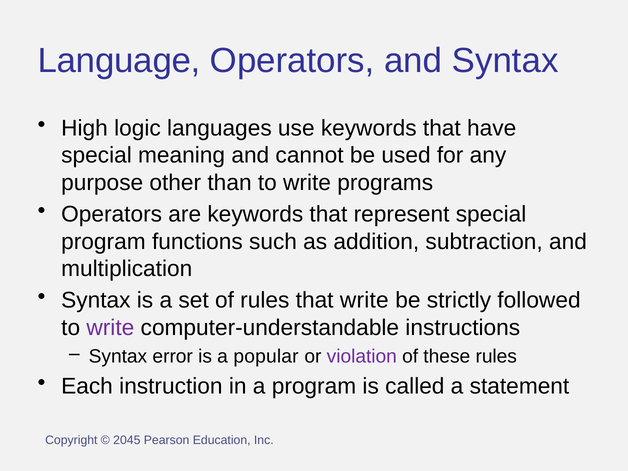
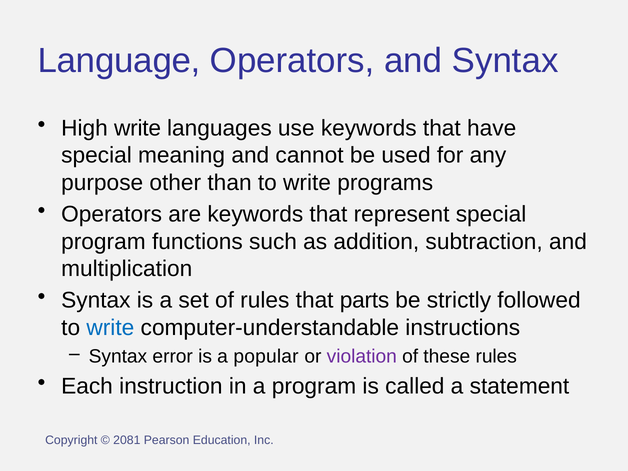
High logic: logic -> write
that write: write -> parts
write at (110, 328) colour: purple -> blue
2045: 2045 -> 2081
